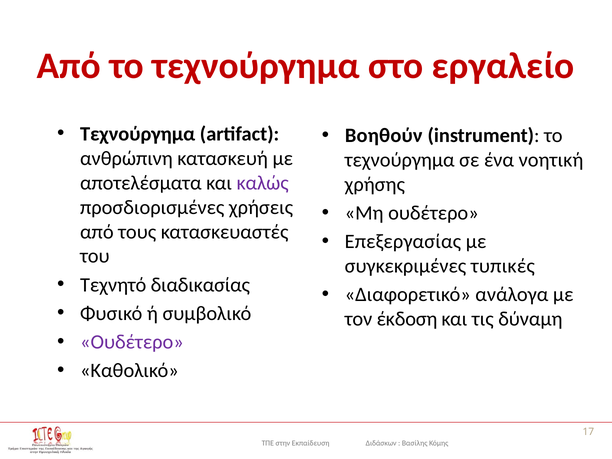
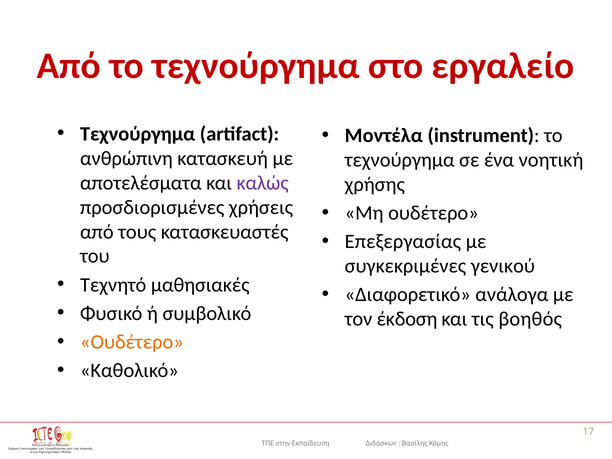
Βοηθούν: Βοηθούν -> Μοντέλα
τυπικές: τυπικές -> γενικού
διαδικασίας: διαδικασίας -> μαθησιακές
δύναμη: δύναμη -> βοηθός
Ουδέτερο at (132, 342) colour: purple -> orange
